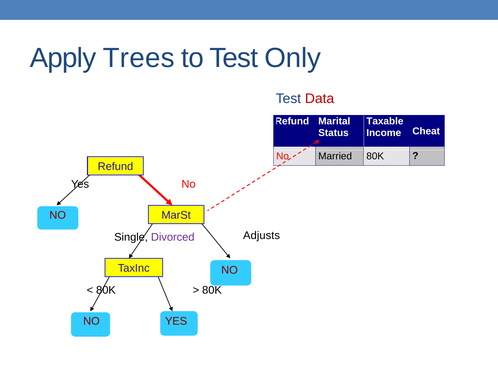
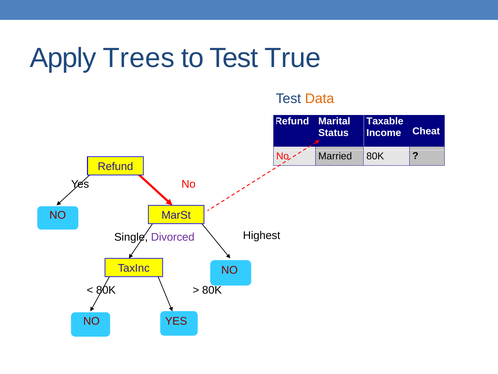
Only: Only -> True
Data colour: red -> orange
Adjusts: Adjusts -> Highest
